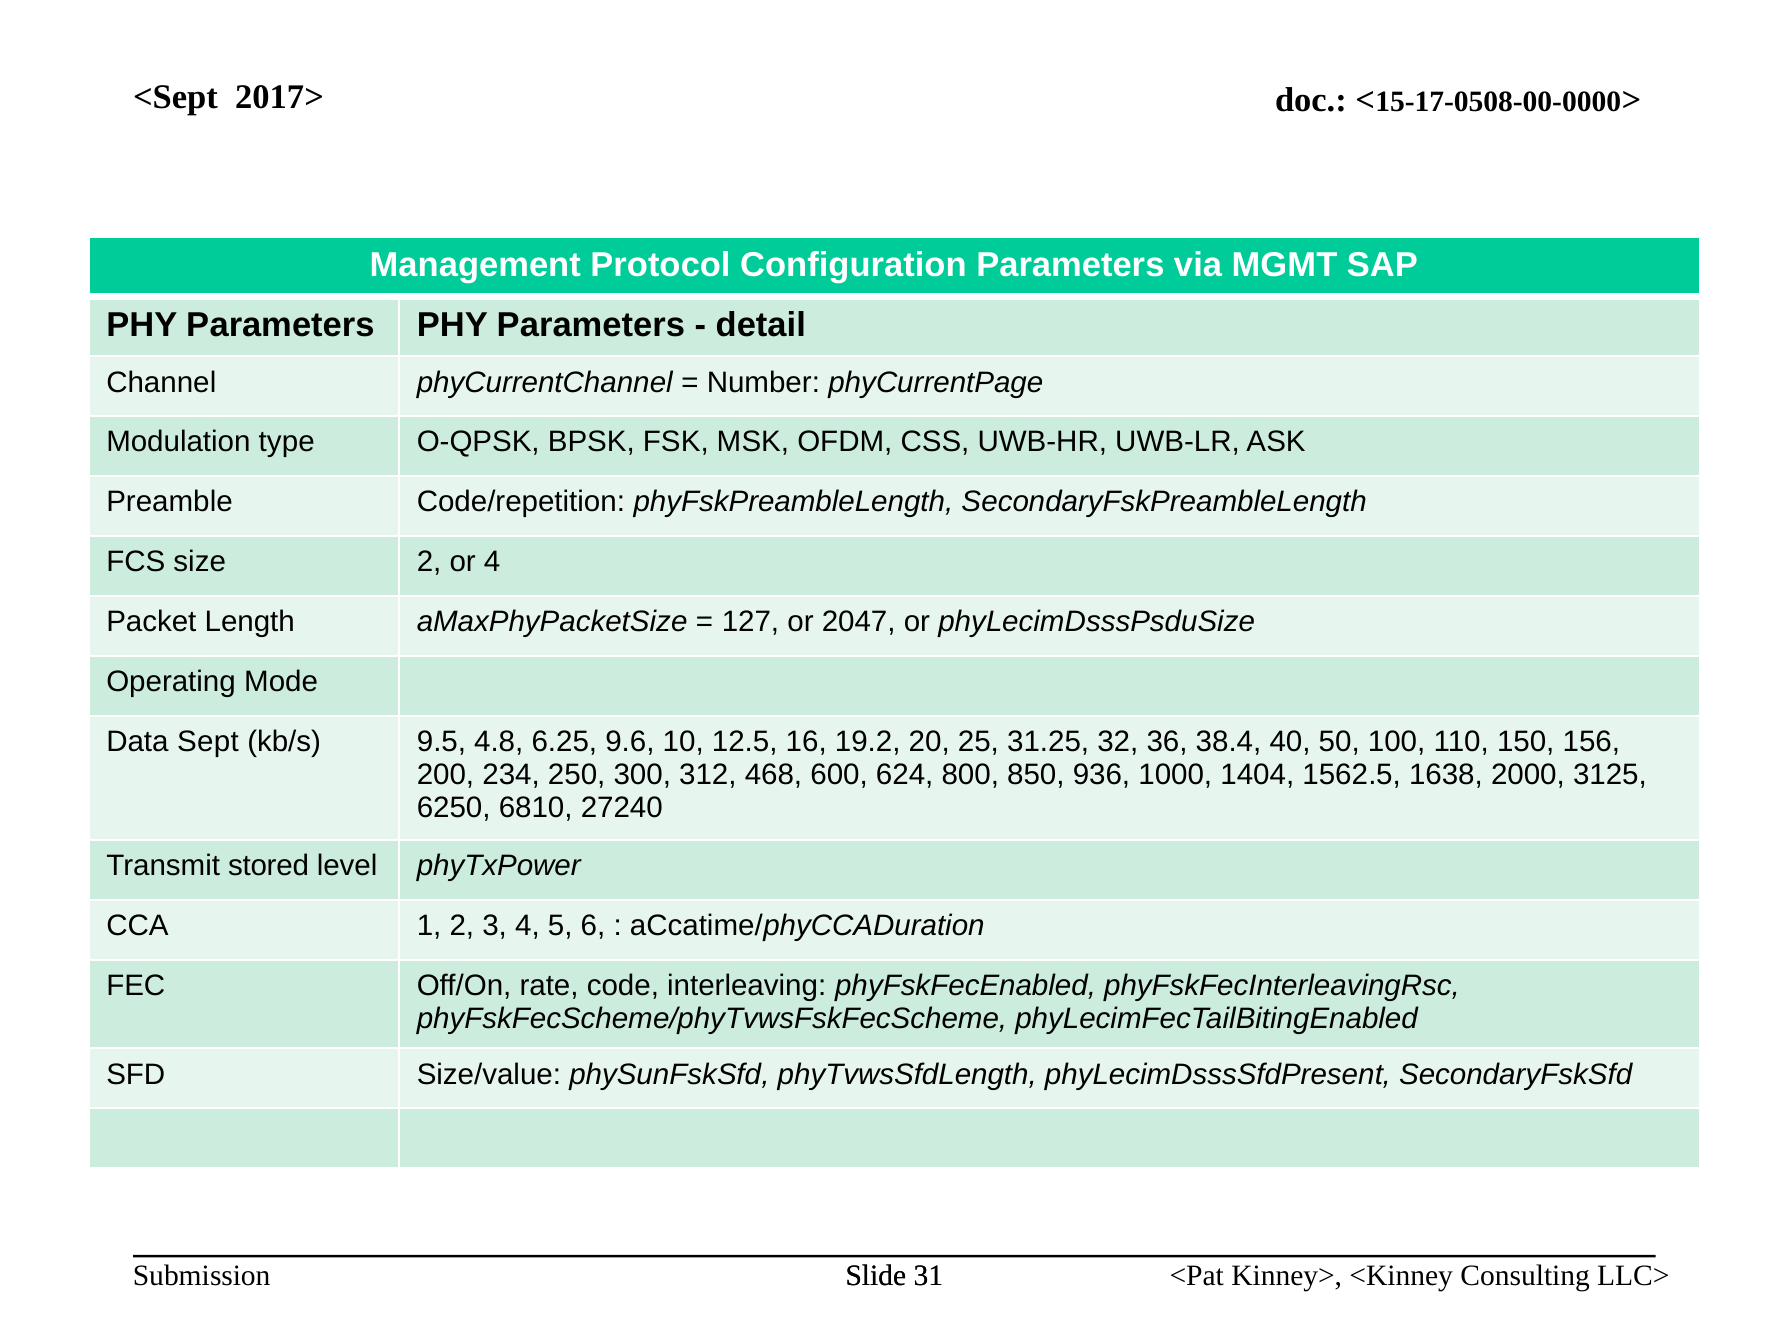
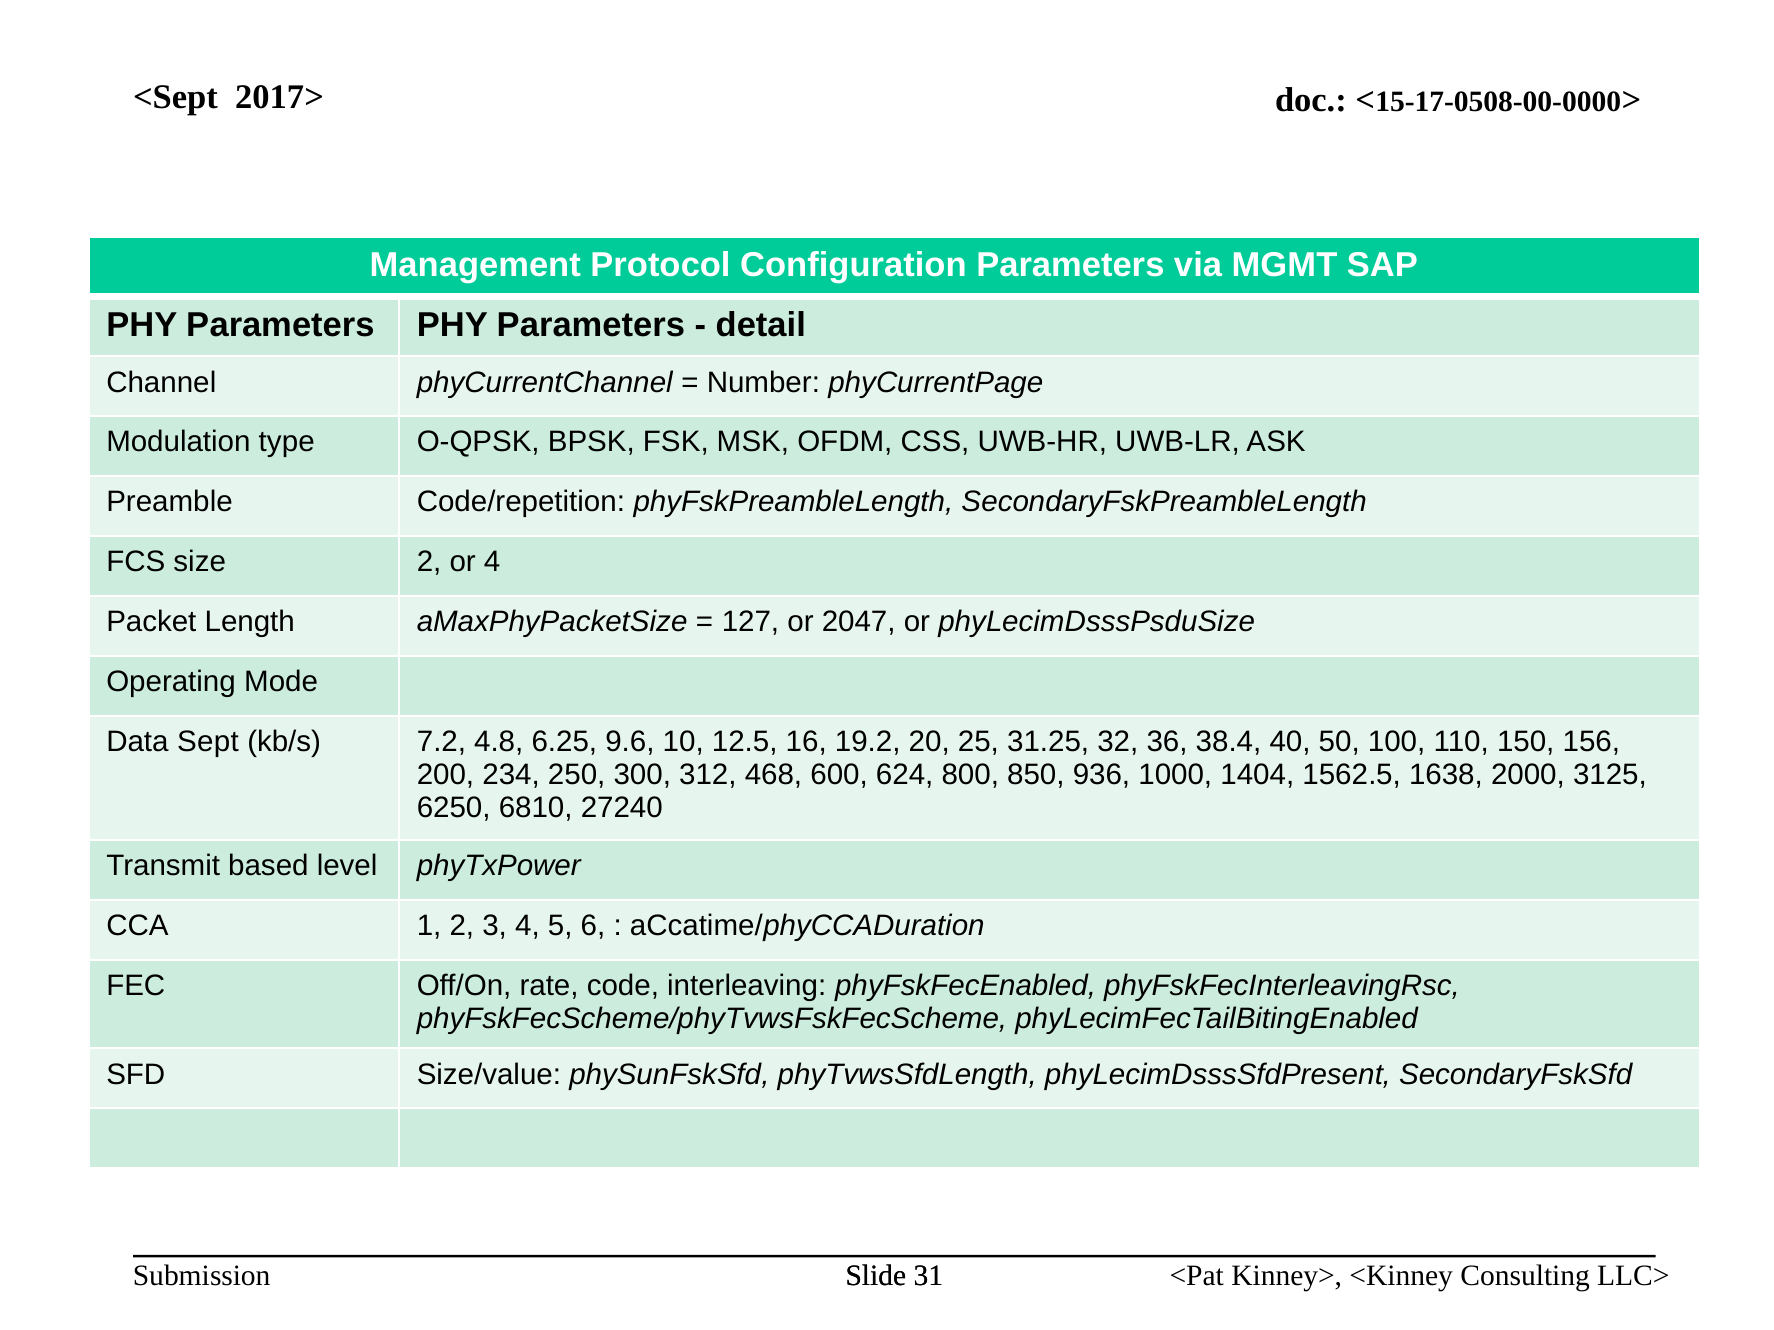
9.5: 9.5 -> 7.2
stored: stored -> based
